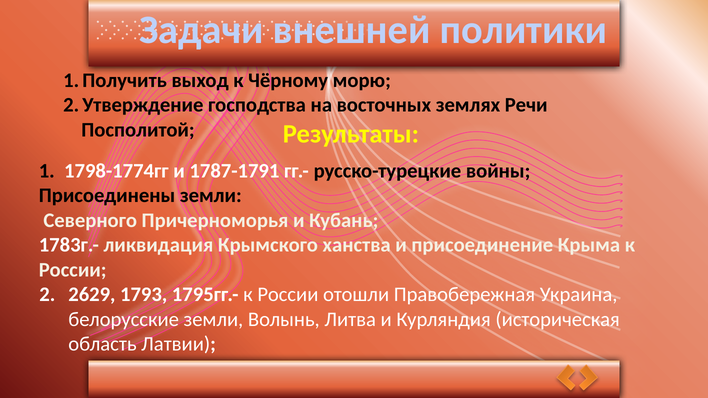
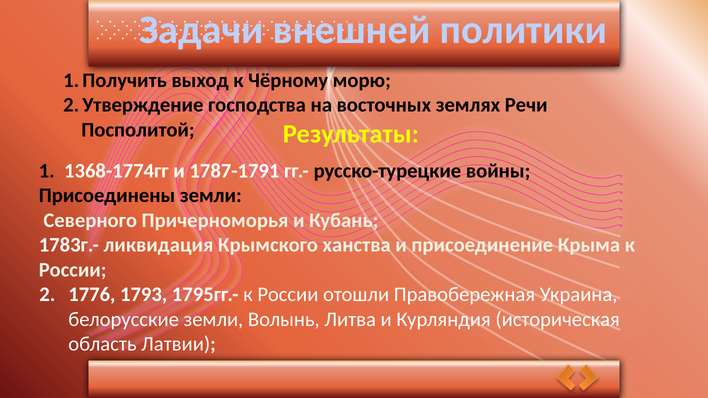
1798-1774гг: 1798-1774гг -> 1368-1774гг
2629: 2629 -> 1776
